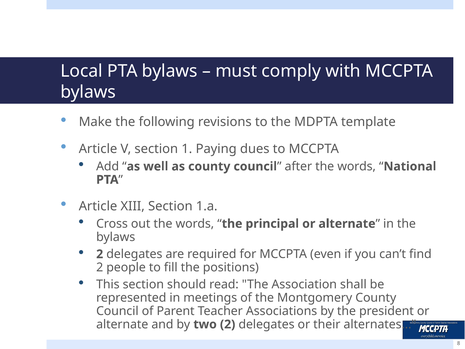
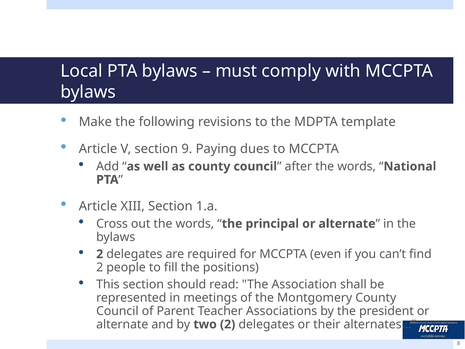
1: 1 -> 9
